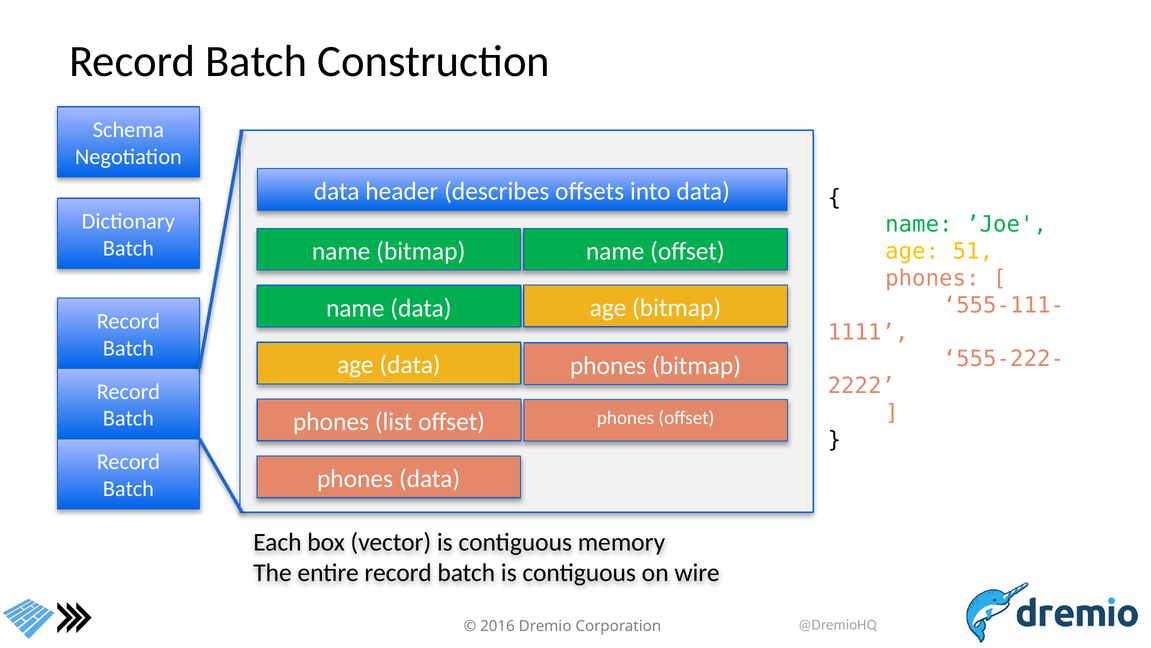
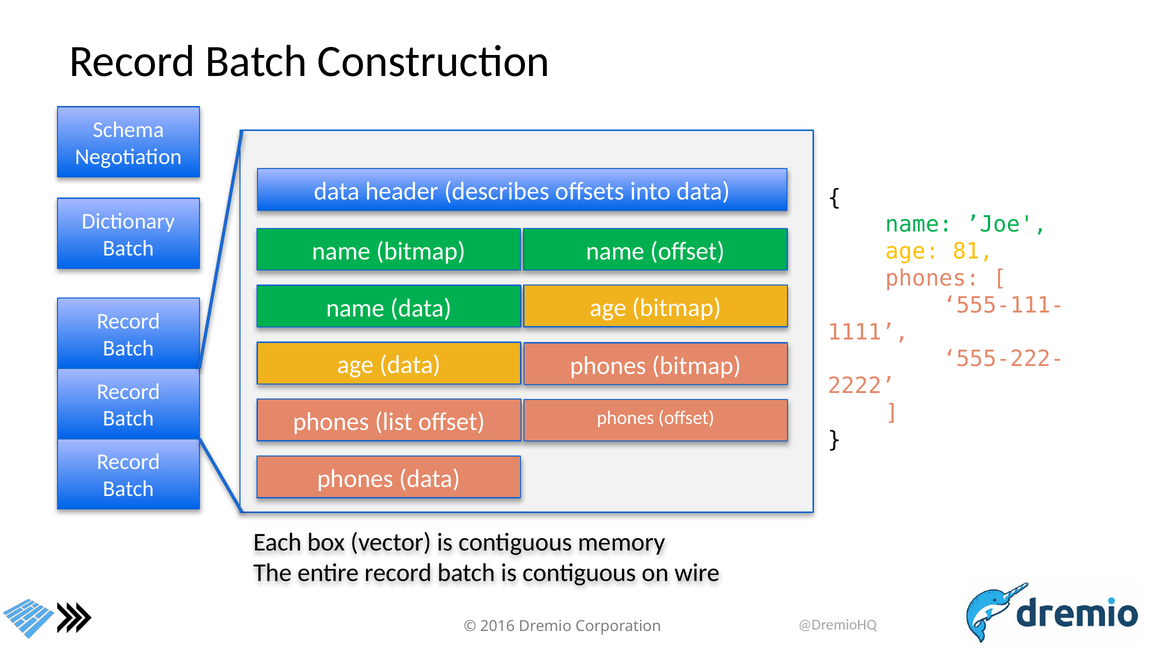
51: 51 -> 81
